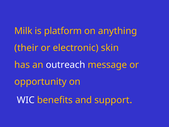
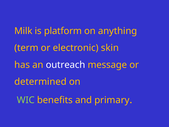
their: their -> term
opportunity: opportunity -> determined
WIC colour: white -> light green
support: support -> primary
